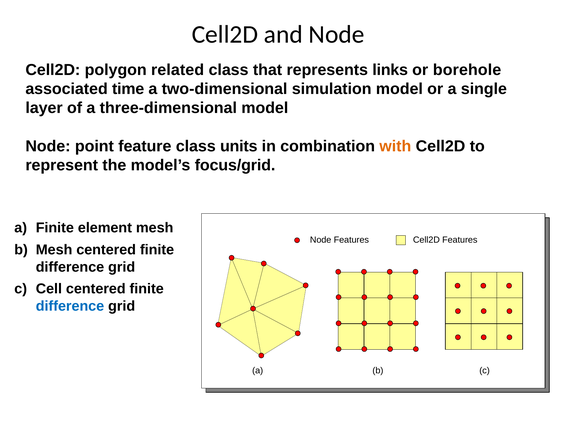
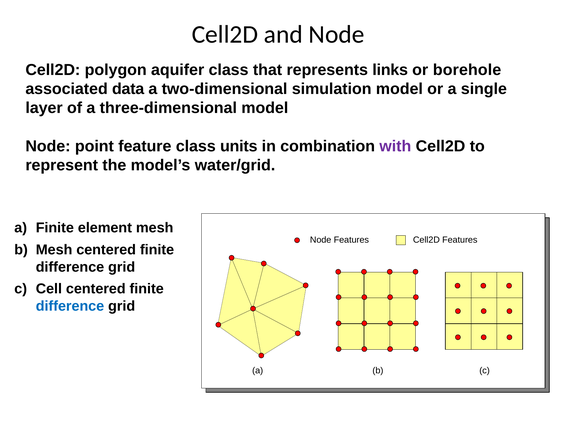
related: related -> aquifer
time: time -> data
with colour: orange -> purple
focus/grid: focus/grid -> water/grid
